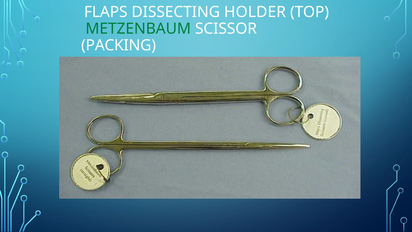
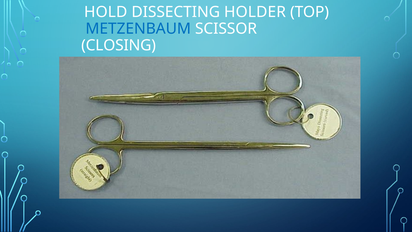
FLAPS: FLAPS -> HOLD
METZENBAUM colour: green -> blue
PACKING: PACKING -> CLOSING
